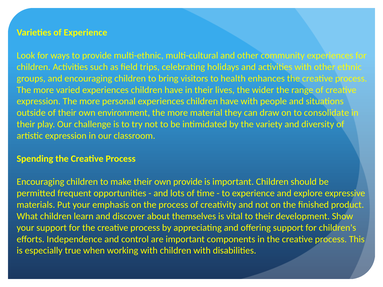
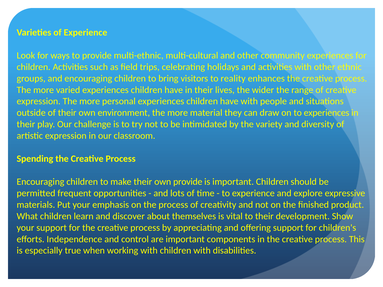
health: health -> reality
to consolidate: consolidate -> experiences
